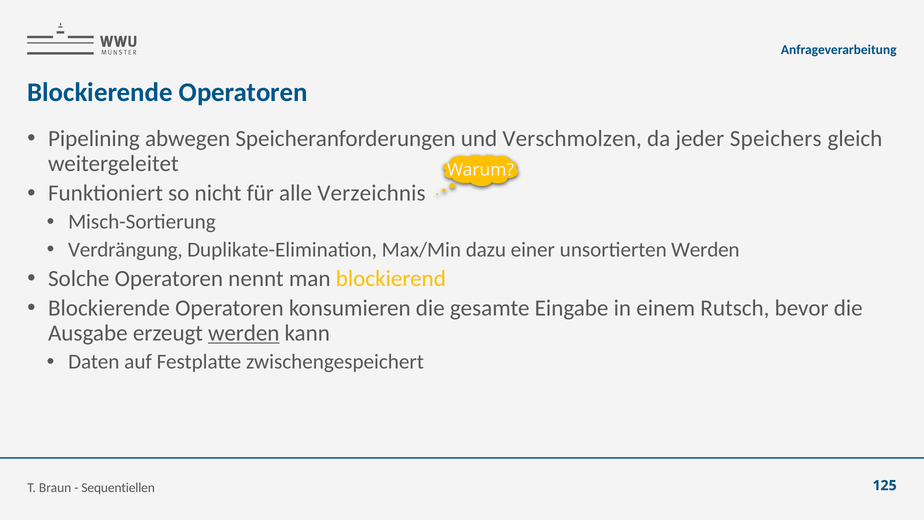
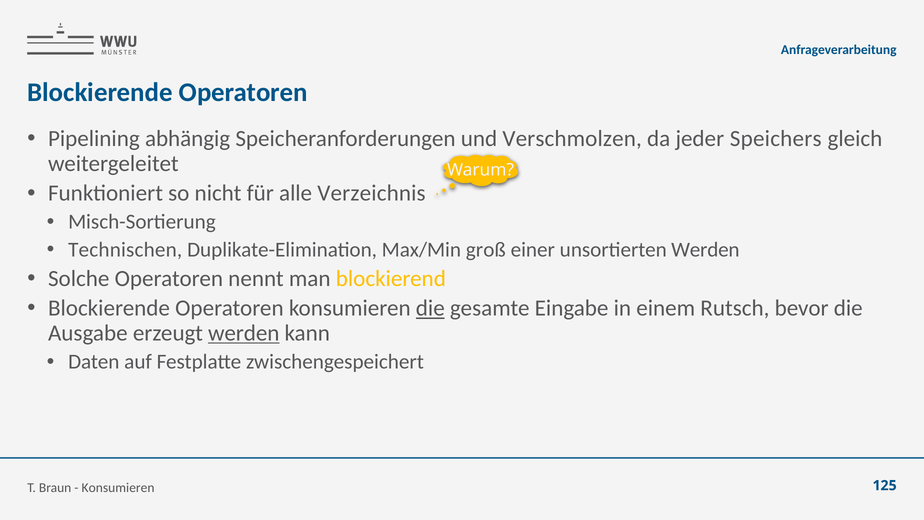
abwegen: abwegen -> abhängig
Verdrängung: Verdrängung -> Technischen
dazu: dazu -> groß
die at (430, 308) underline: none -> present
Sequentiellen at (118, 488): Sequentiellen -> Konsumieren
